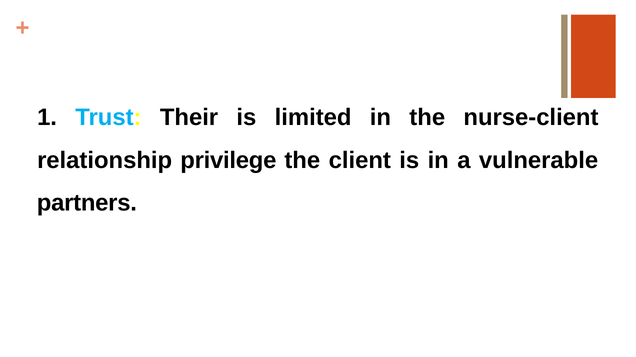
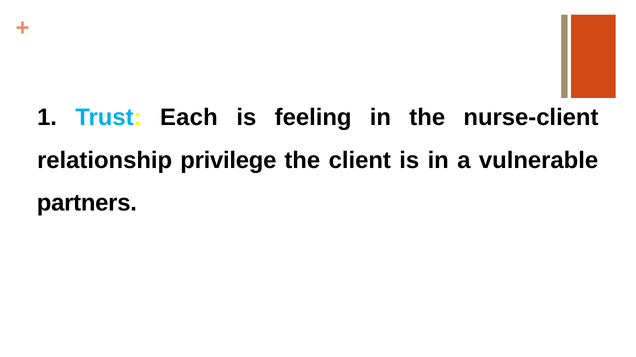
Their: Their -> Each
limited: limited -> feeling
